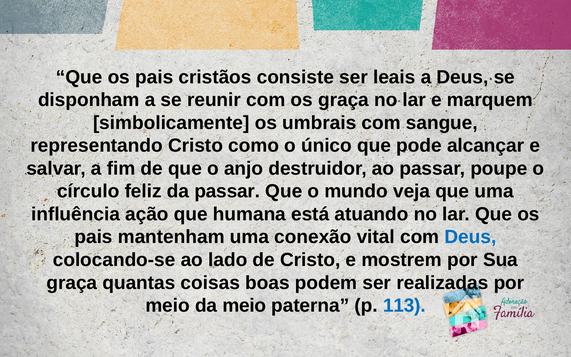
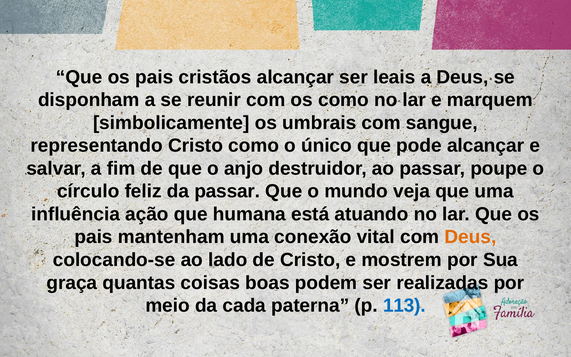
cristãos consiste: consiste -> alcançar
os graça: graça -> como
Deus at (470, 237) colour: blue -> orange
da meio: meio -> cada
